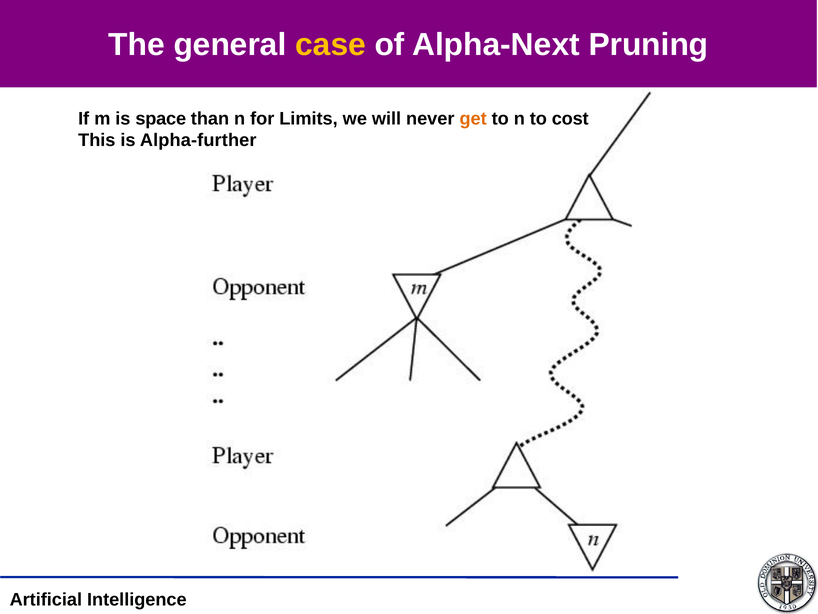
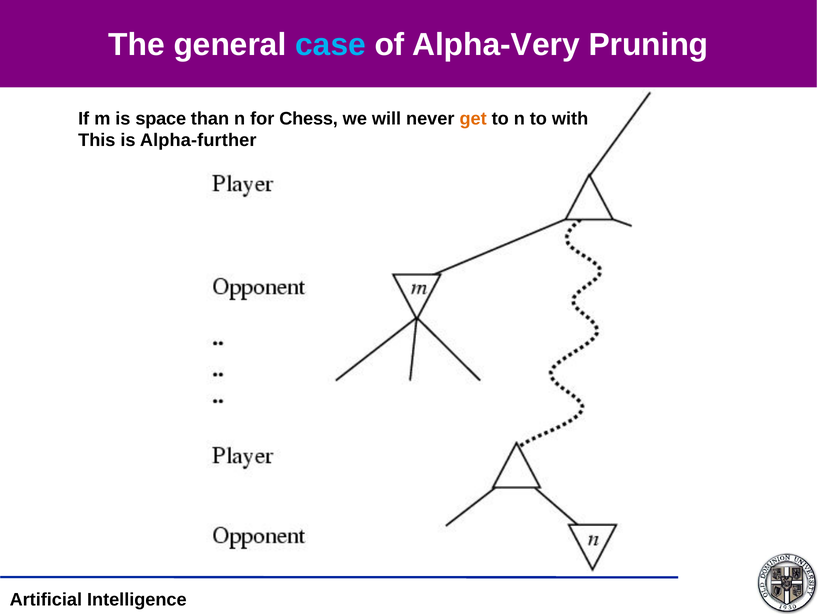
case colour: yellow -> light blue
Alpha-Next: Alpha-Next -> Alpha-Very
Limits: Limits -> Chess
cost: cost -> with
